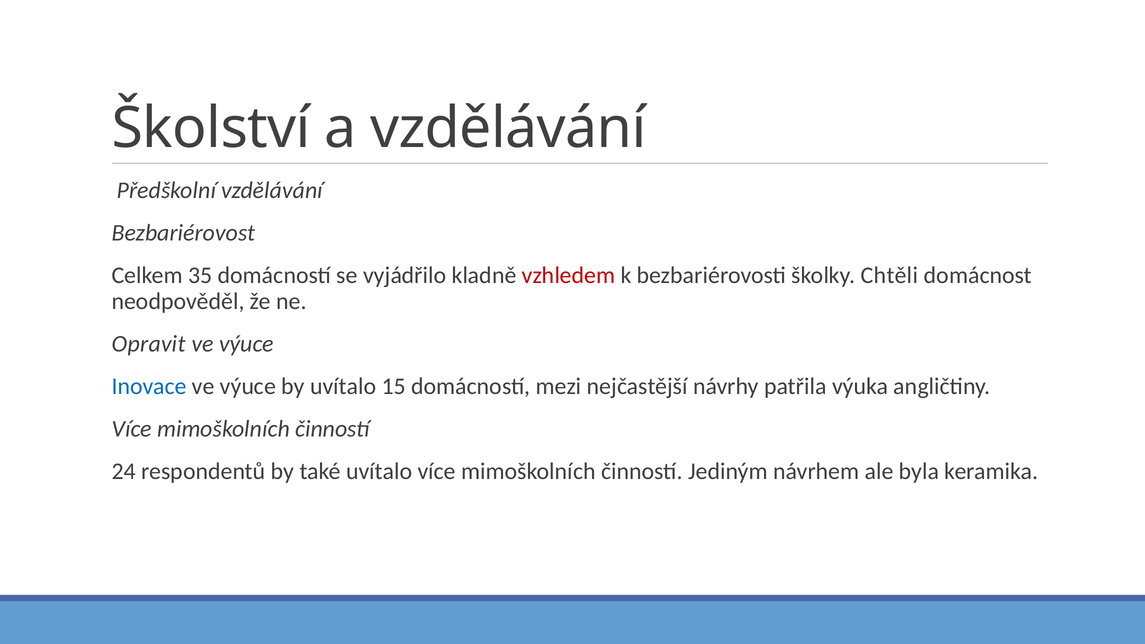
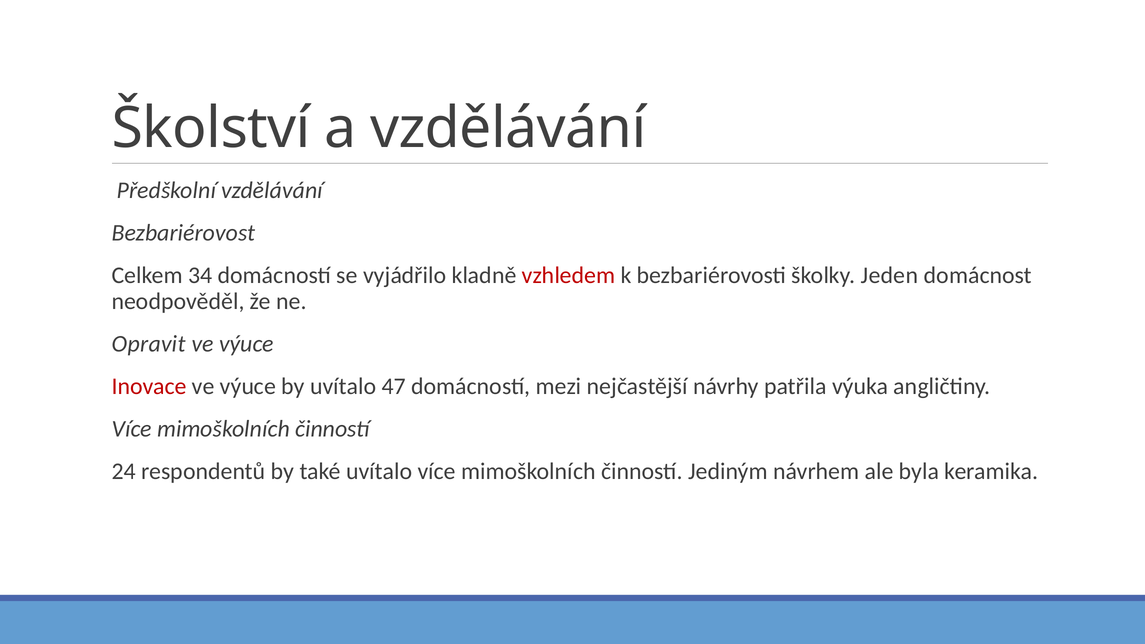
35: 35 -> 34
Chtěli: Chtěli -> Jeden
Inovace colour: blue -> red
15: 15 -> 47
